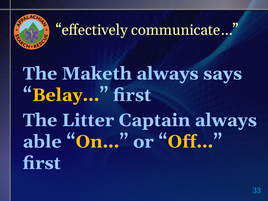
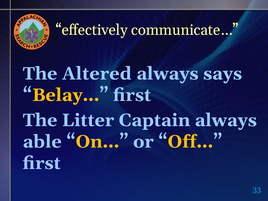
Maketh: Maketh -> Altered
